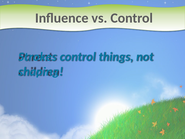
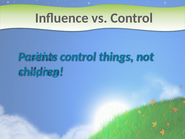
Strokes: Strokes -> Positive
